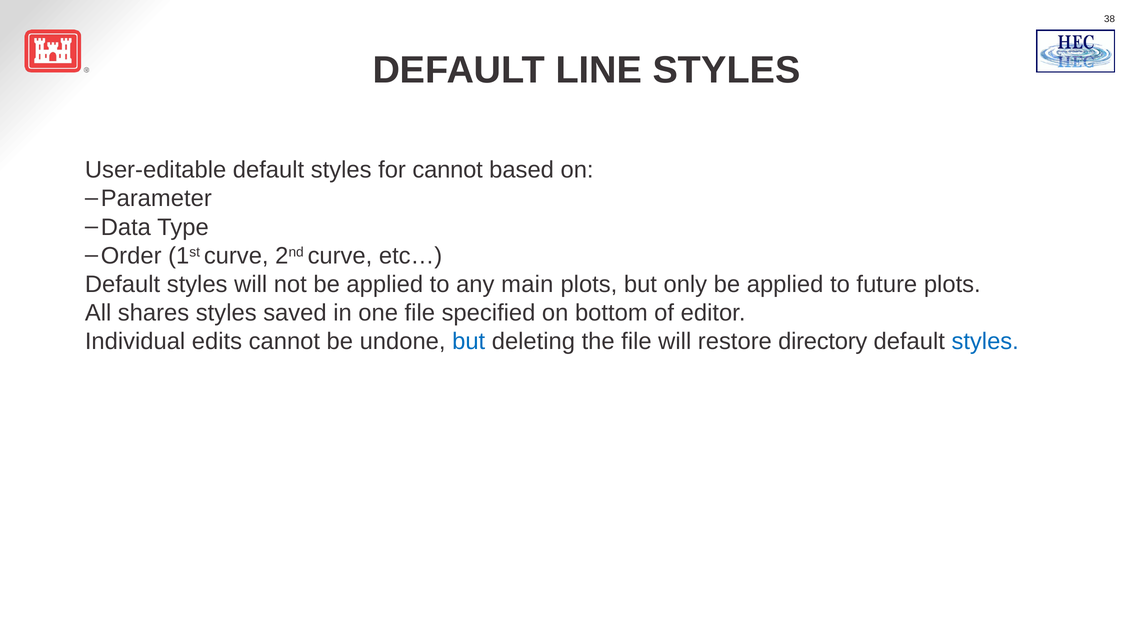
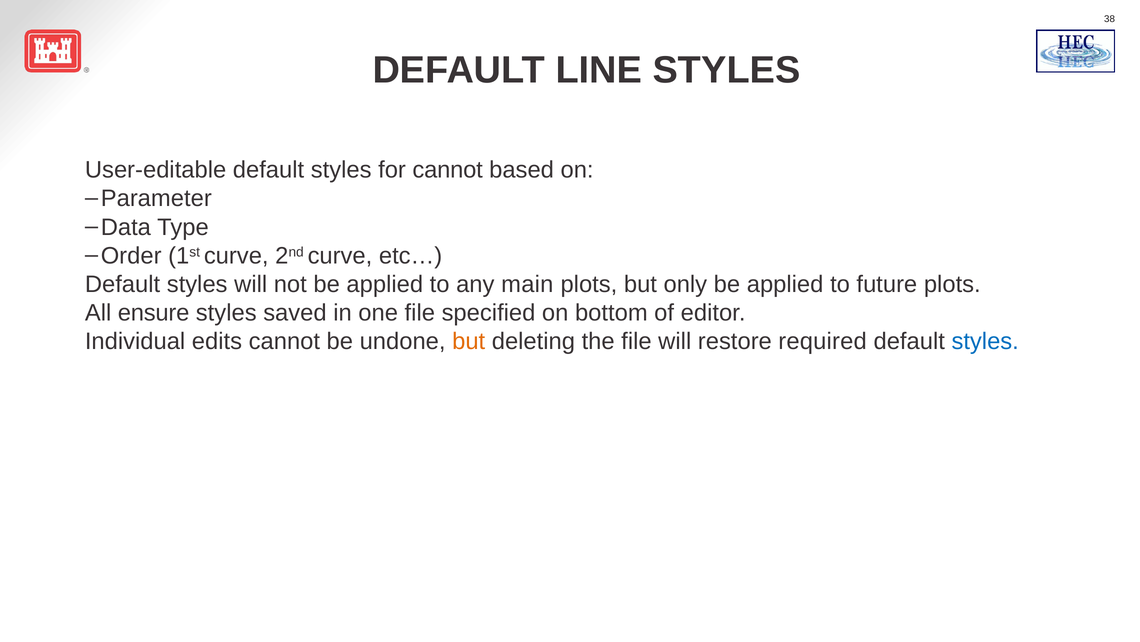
shares: shares -> ensure
but at (469, 341) colour: blue -> orange
directory: directory -> required
